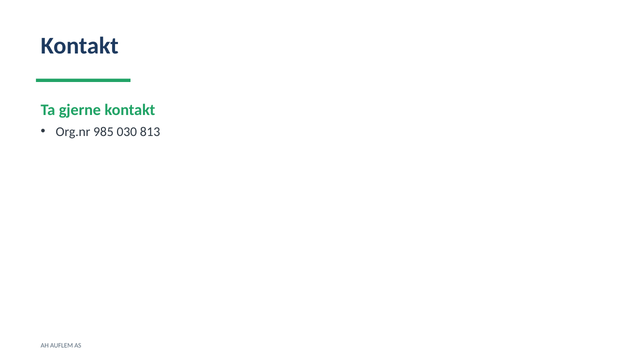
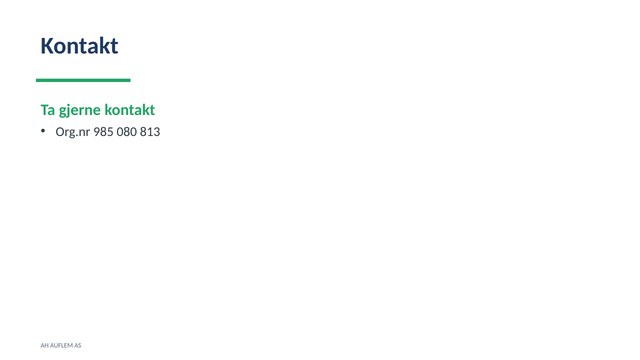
030: 030 -> 080
